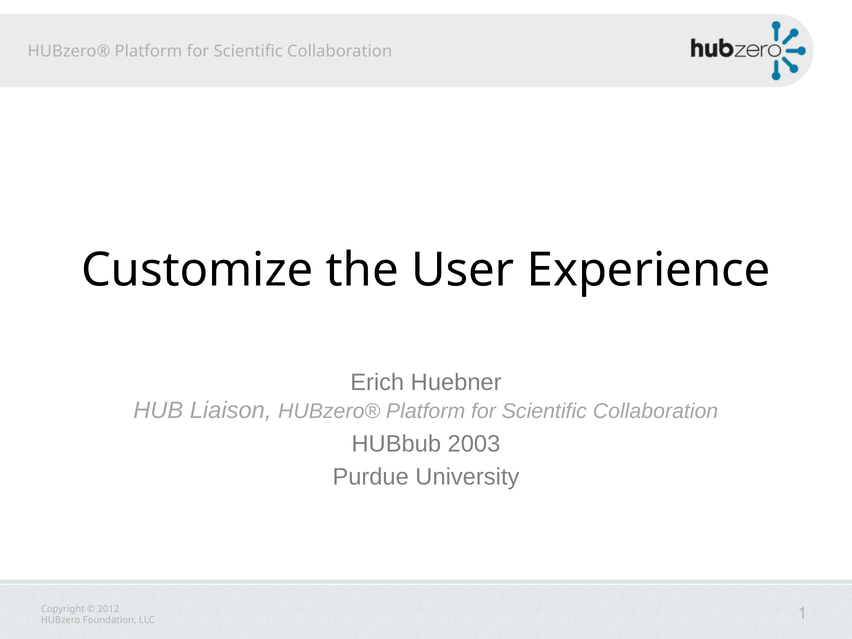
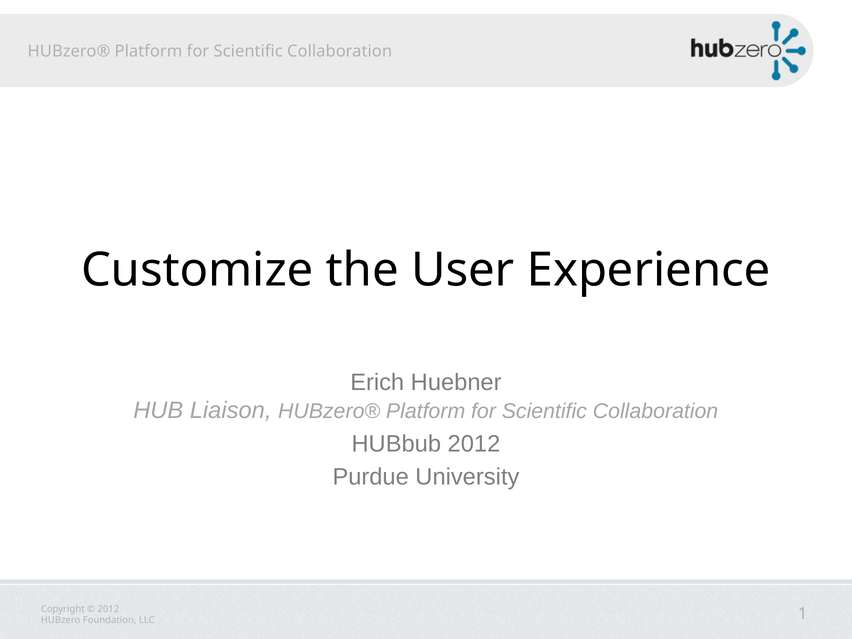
HUBbub 2003: 2003 -> 2012
